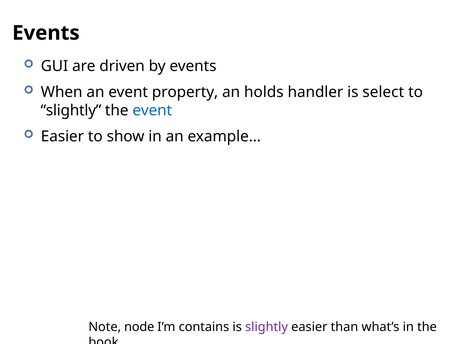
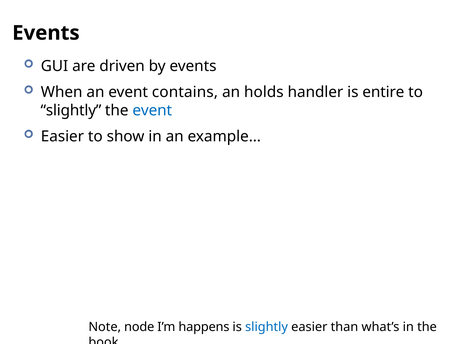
property: property -> contains
select: select -> entire
contains: contains -> happens
slightly at (267, 327) colour: purple -> blue
